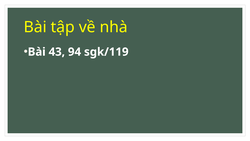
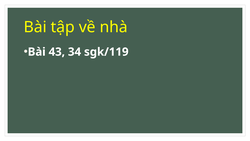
94: 94 -> 34
